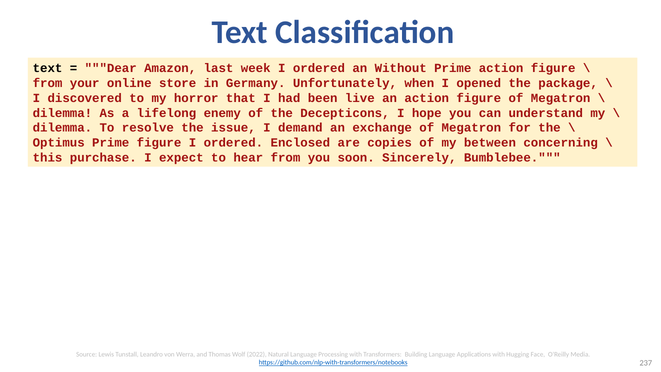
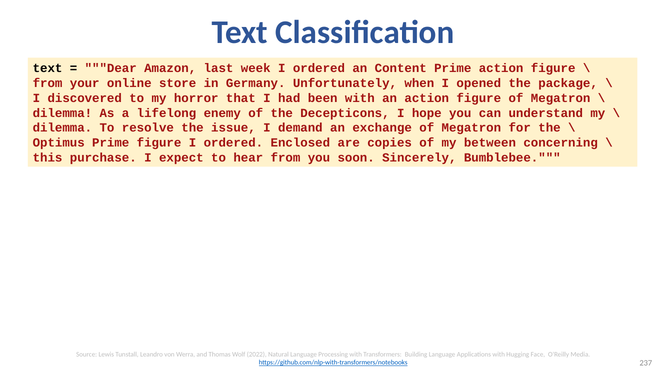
Without: Without -> Content
been live: live -> with
